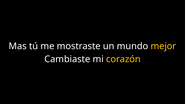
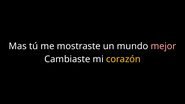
mejor colour: yellow -> pink
